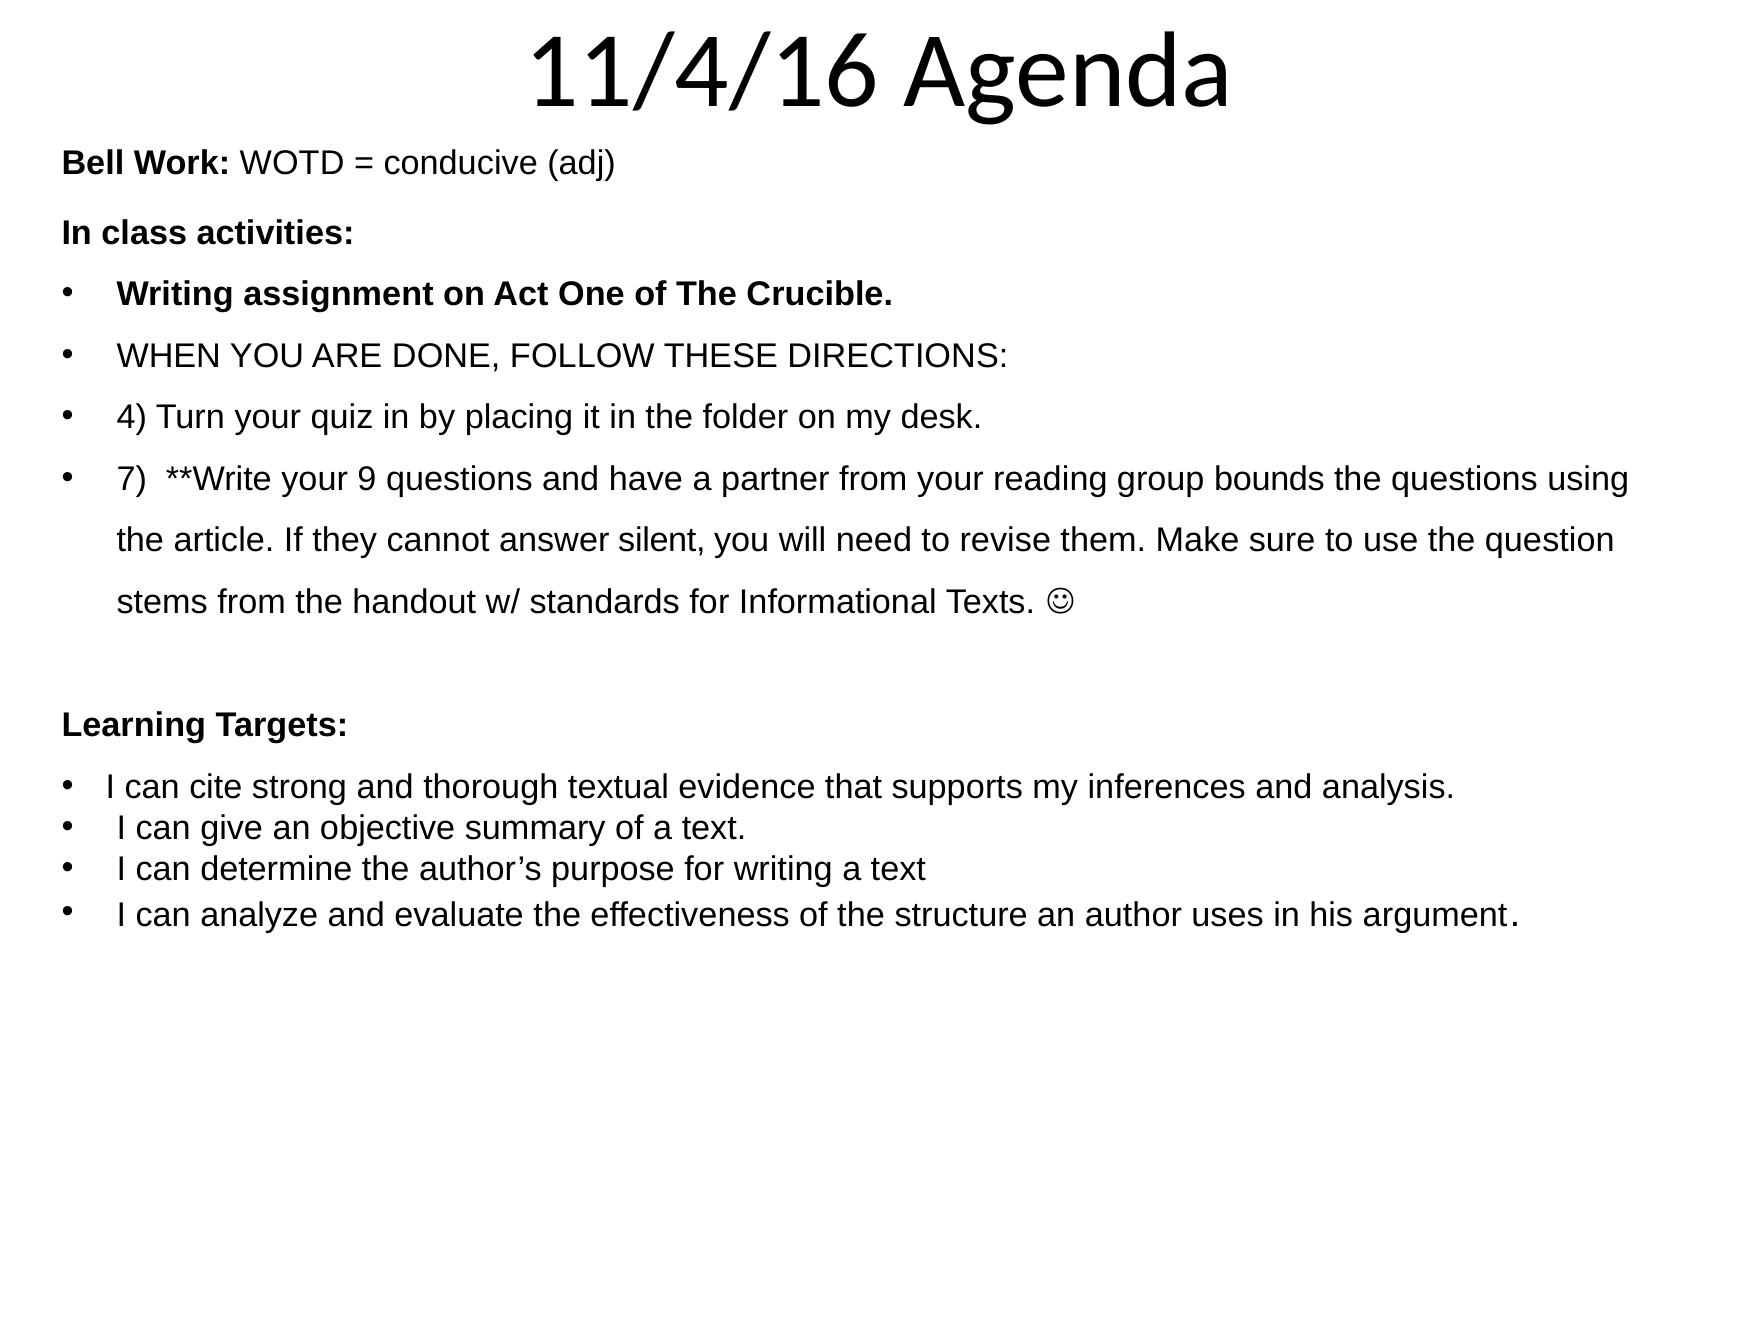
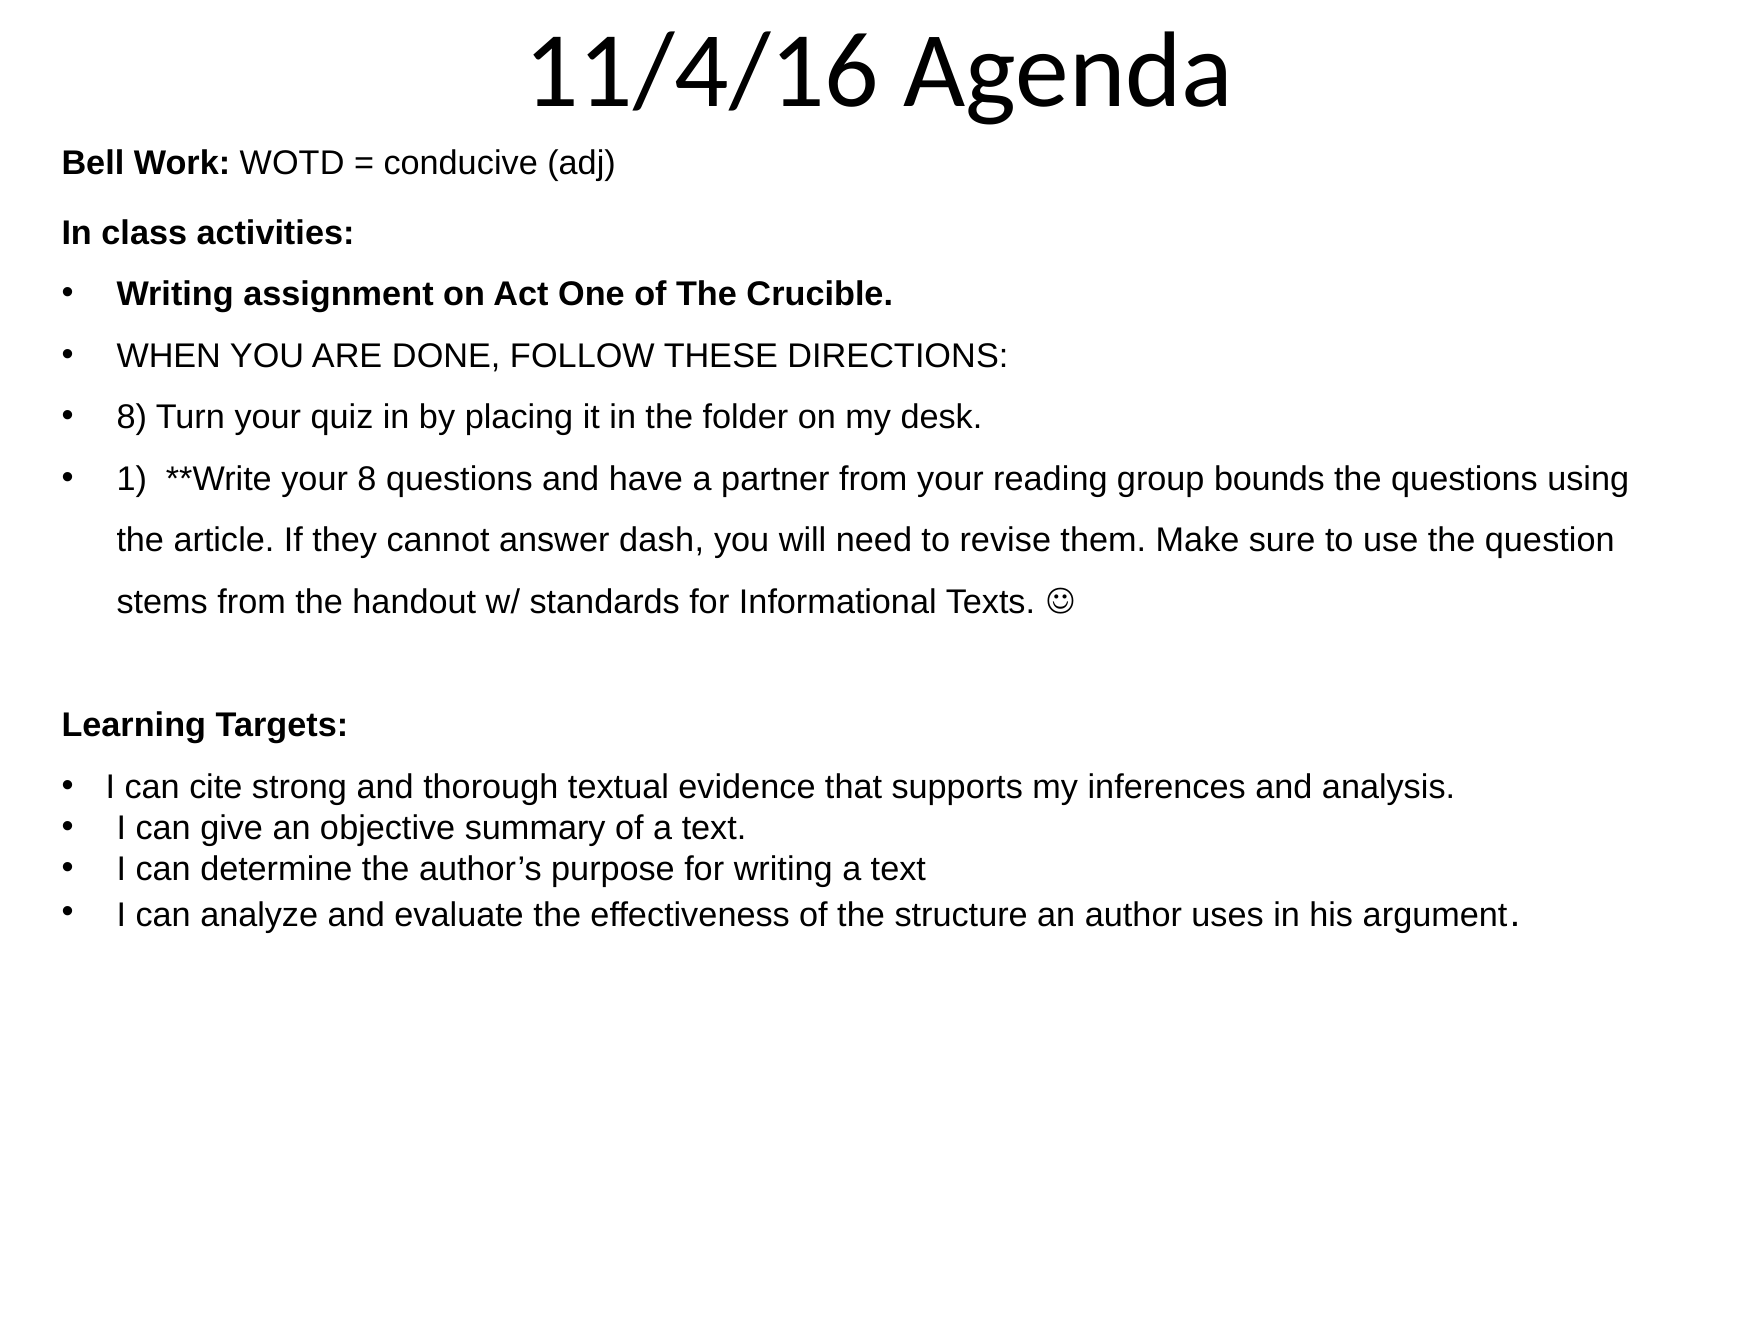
4 at (132, 418): 4 -> 8
7: 7 -> 1
your 9: 9 -> 8
silent: silent -> dash
